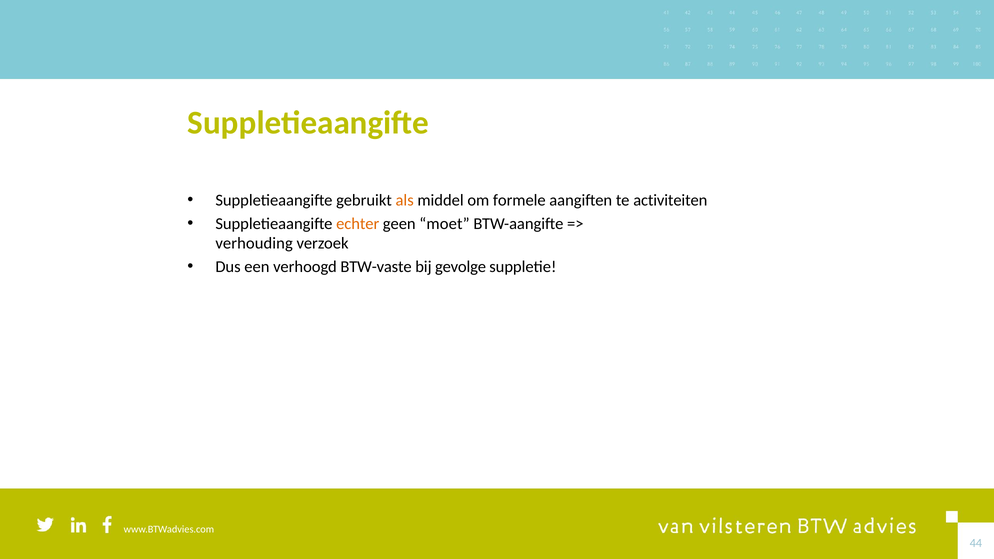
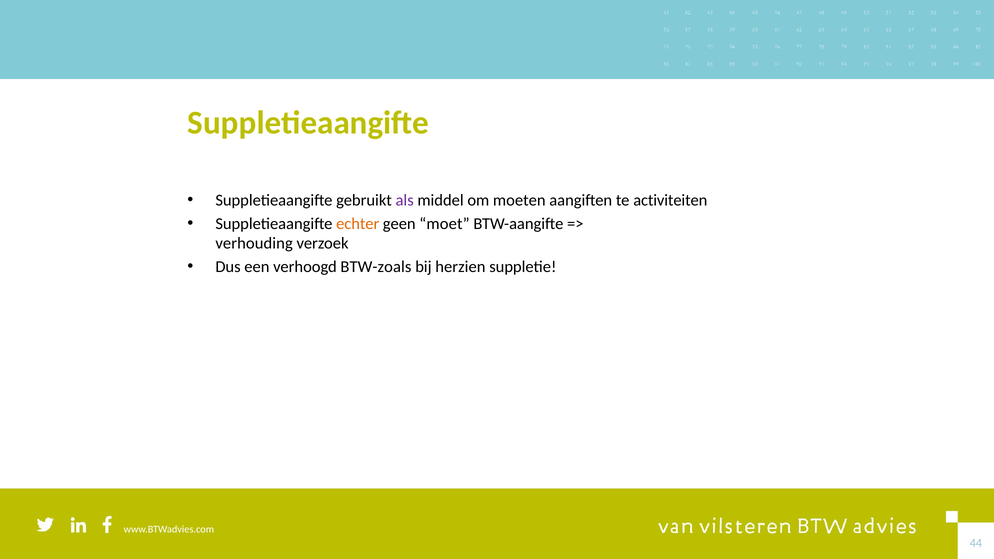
als colour: orange -> purple
formele: formele -> moeten
BTW-vaste: BTW-vaste -> BTW-zoals
gevolge: gevolge -> herzien
